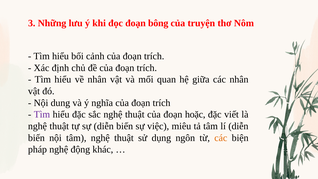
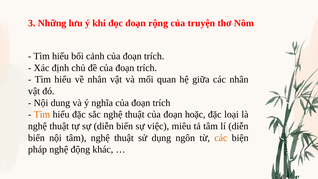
bông: bông -> rộng
Tìm at (42, 114) colour: purple -> orange
viết: viết -> loại
